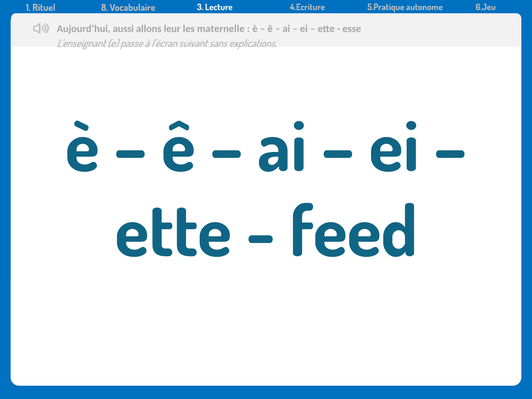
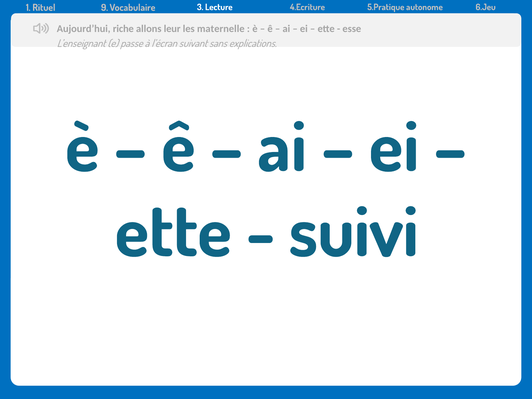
8: 8 -> 9
aussi: aussi -> riche
feed: feed -> suivi
